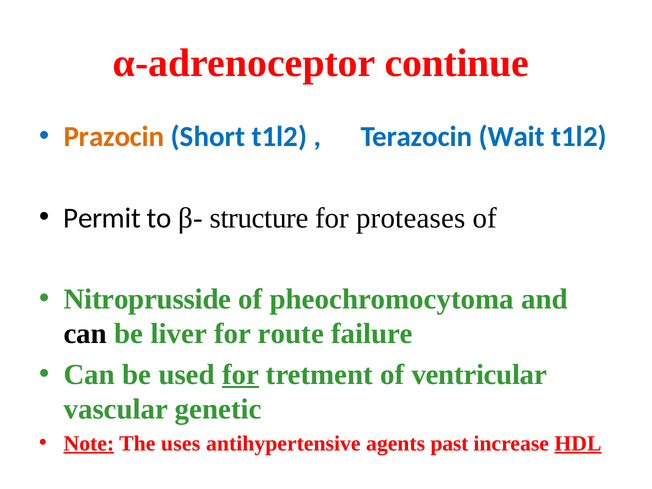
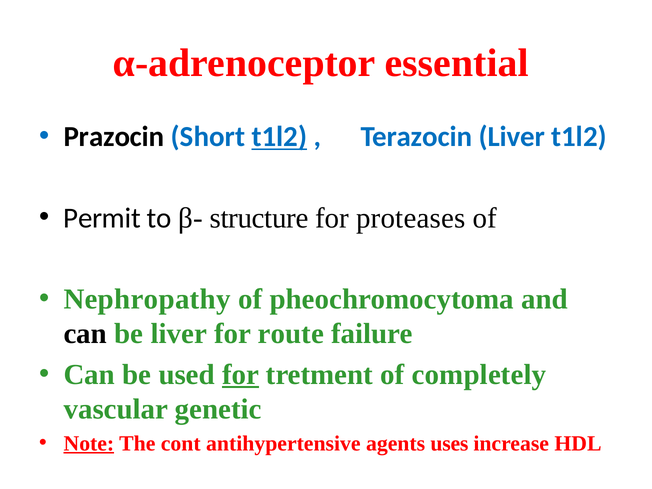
continue: continue -> essential
Prazocin colour: orange -> black
t1l2 at (279, 137) underline: none -> present
Terazocin Wait: Wait -> Liver
Nitroprusside: Nitroprusside -> Nephropathy
ventricular: ventricular -> completely
uses: uses -> cont
past: past -> uses
HDL underline: present -> none
